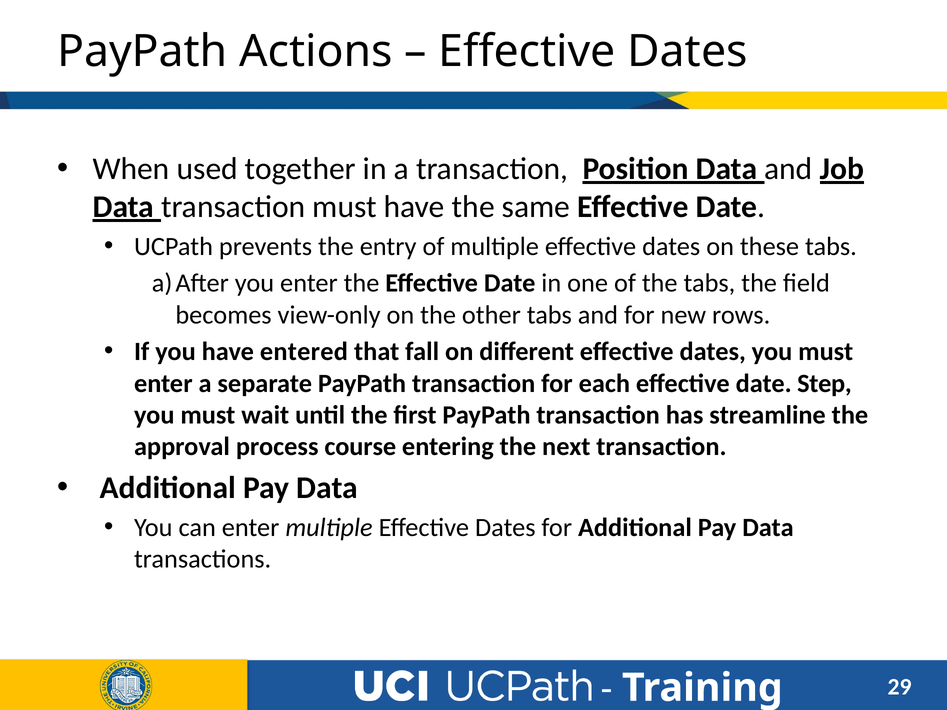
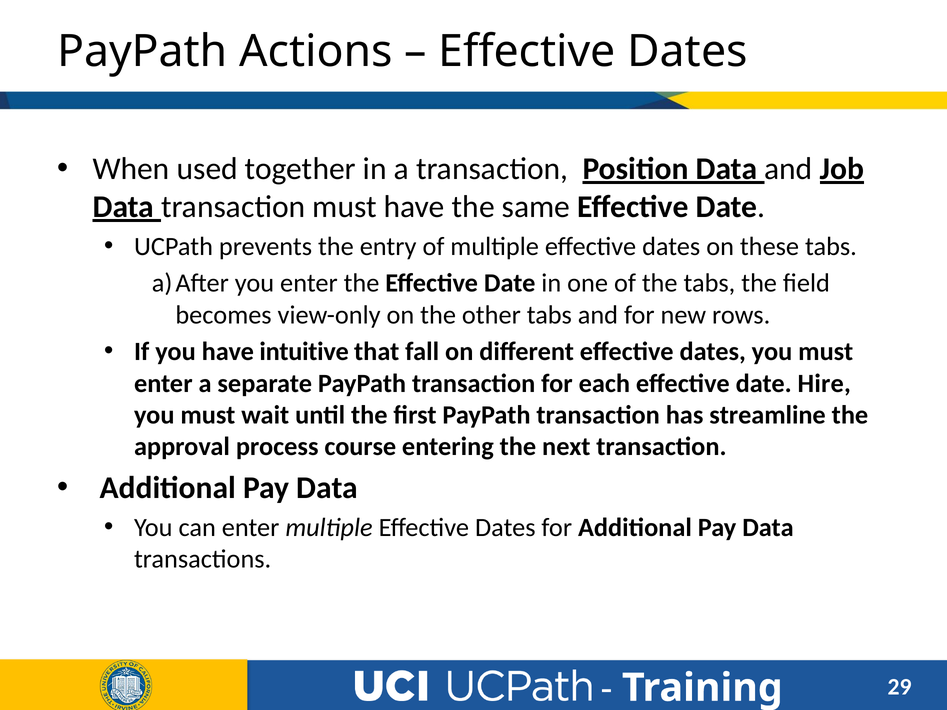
entered: entered -> intuitive
Step: Step -> Hire
